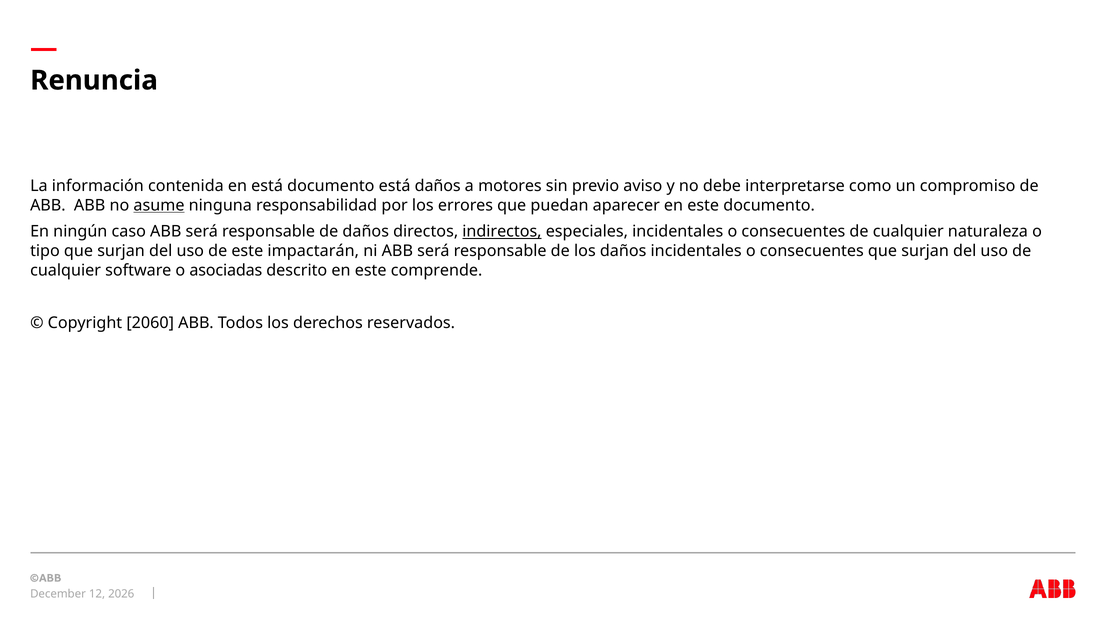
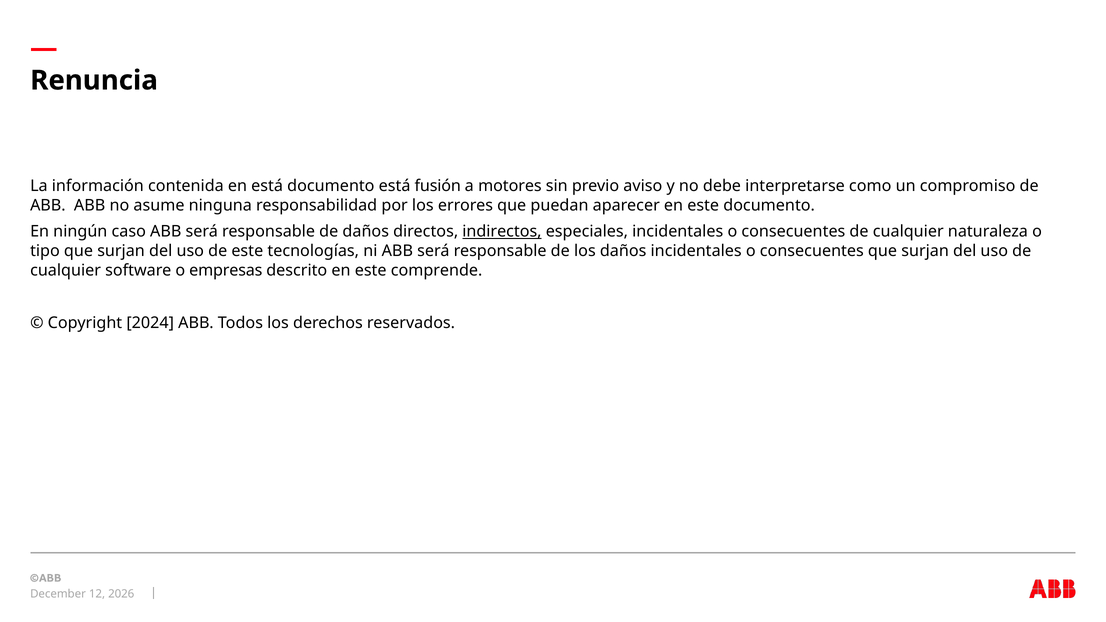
está daños: daños -> fusión
asume underline: present -> none
impactarán: impactarán -> tecnologías
asociadas: asociadas -> empresas
2060: 2060 -> 2024
